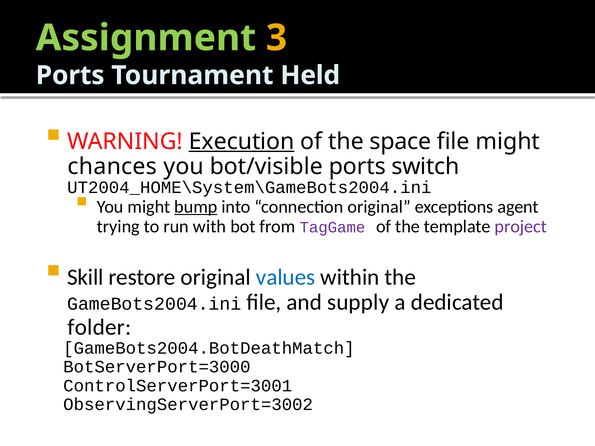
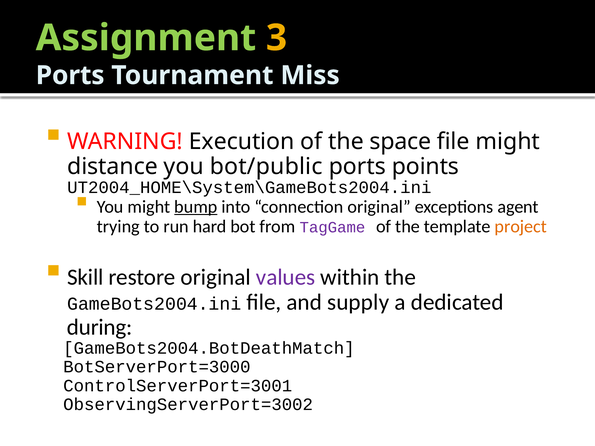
Held: Held -> Miss
Execution underline: present -> none
chances: chances -> distance
bot/visible: bot/visible -> bot/public
switch: switch -> points
with: with -> hard
project colour: purple -> orange
values colour: blue -> purple
folder: folder -> during
